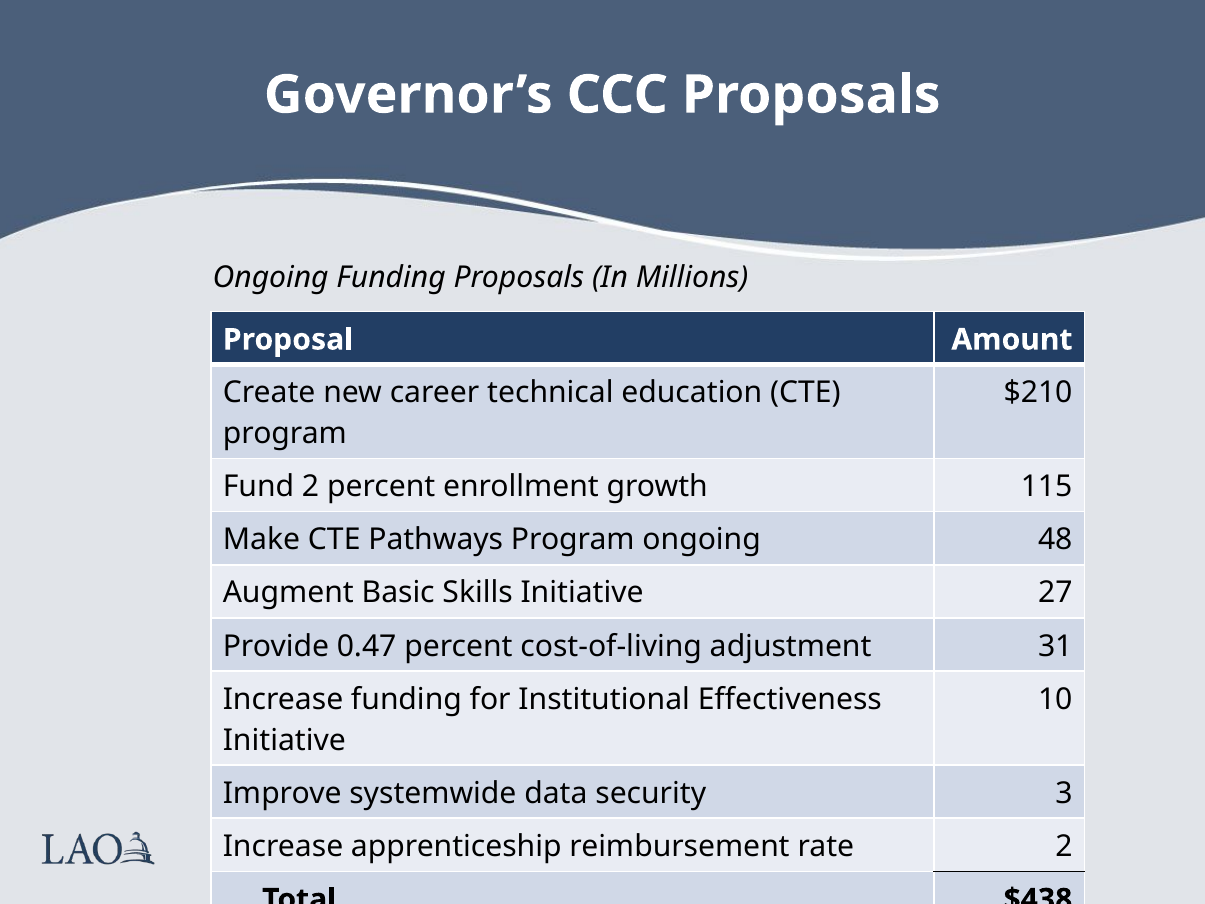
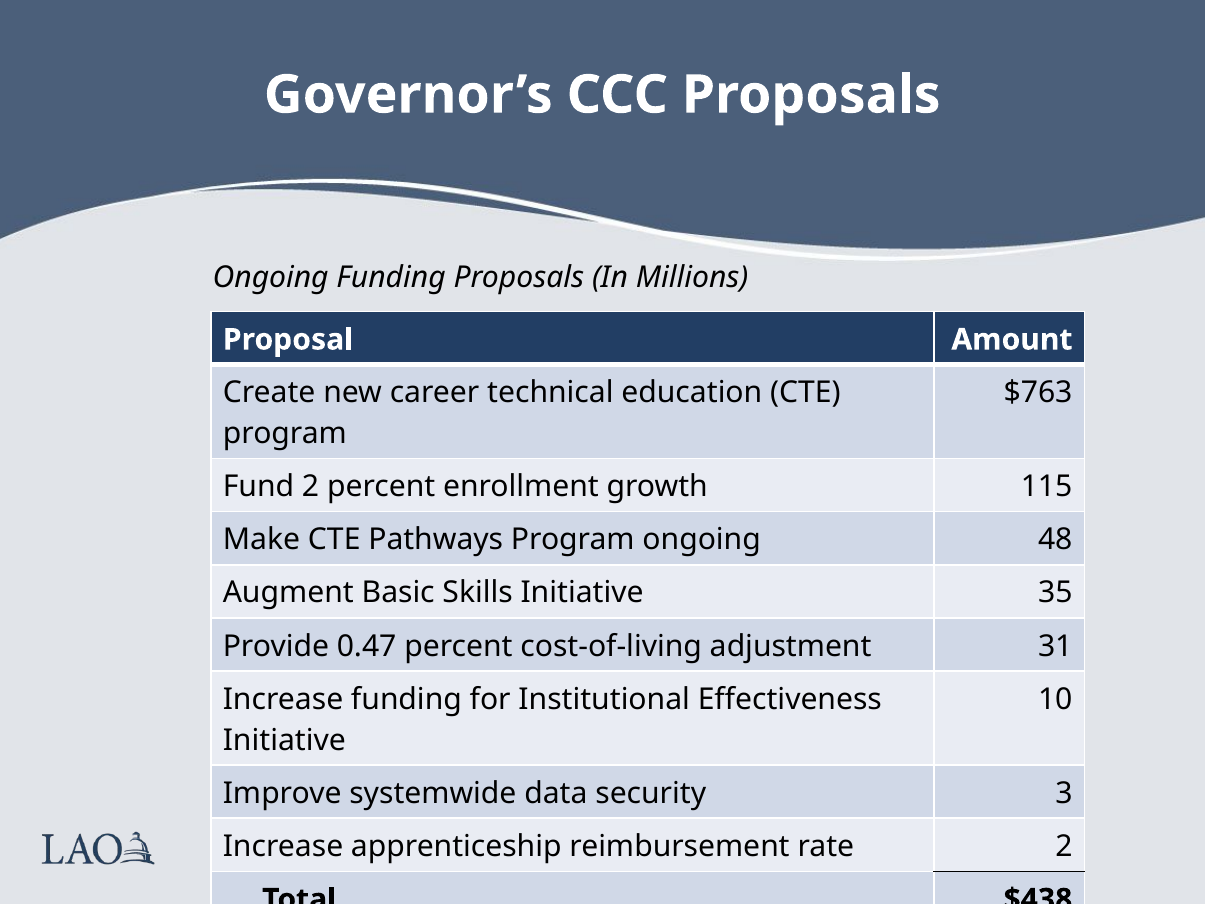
$210: $210 -> $763
27: 27 -> 35
